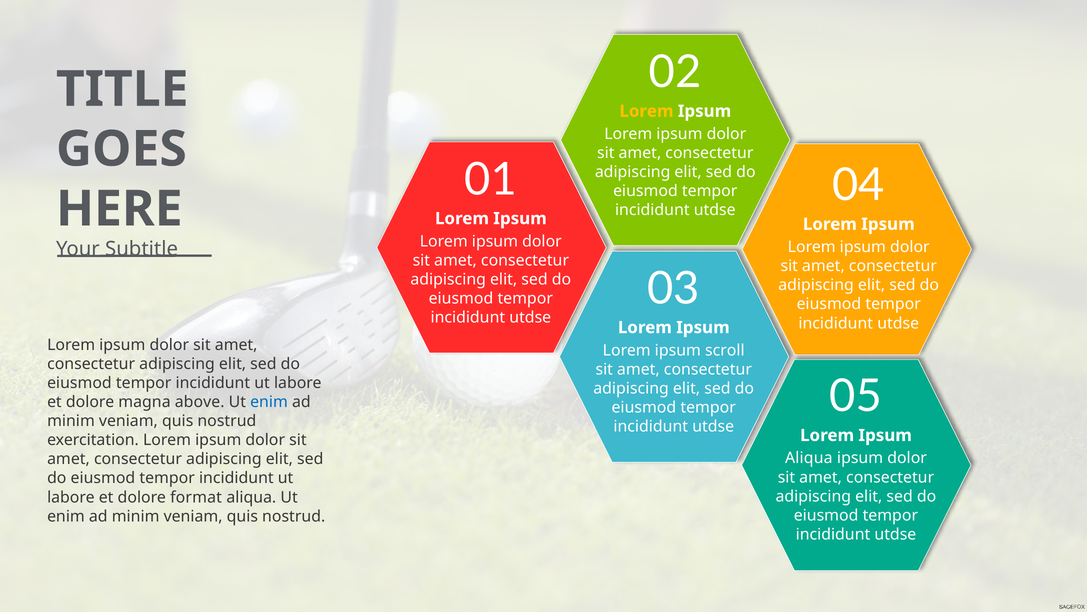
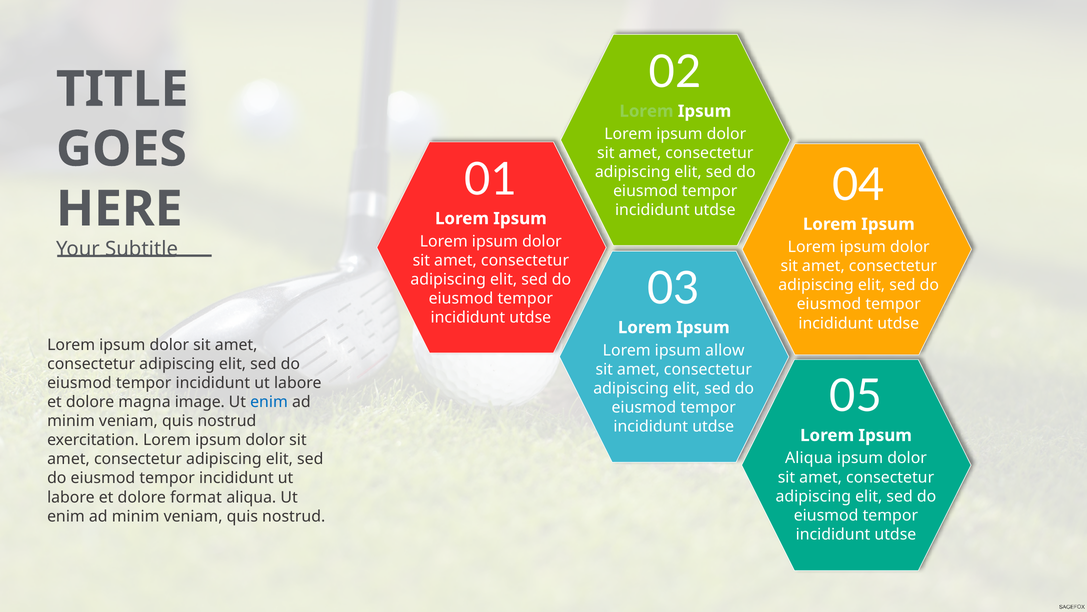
Lorem at (646, 111) colour: yellow -> light green
scroll: scroll -> allow
above: above -> image
